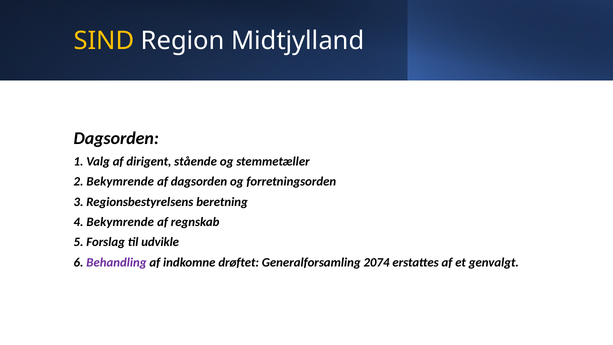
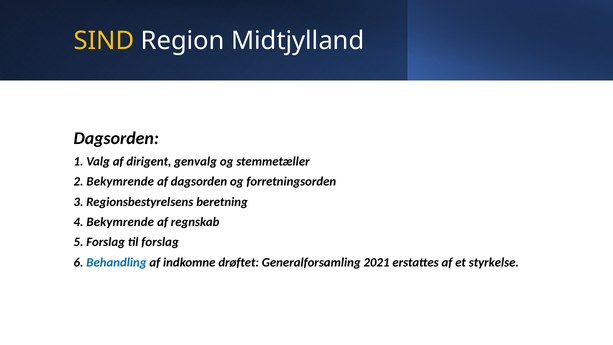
stående: stående -> genvalg
til udvikle: udvikle -> forslag
Behandling colour: purple -> blue
2074: 2074 -> 2021
genvalgt: genvalgt -> styrkelse
